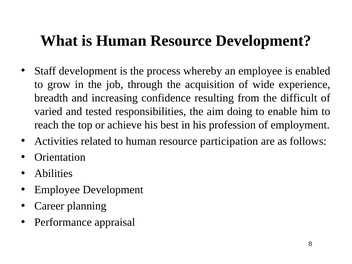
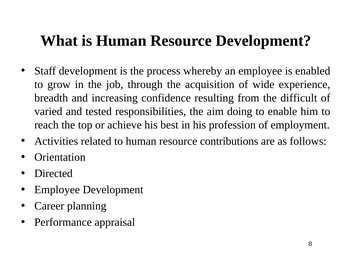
participation: participation -> contributions
Abilities: Abilities -> Directed
